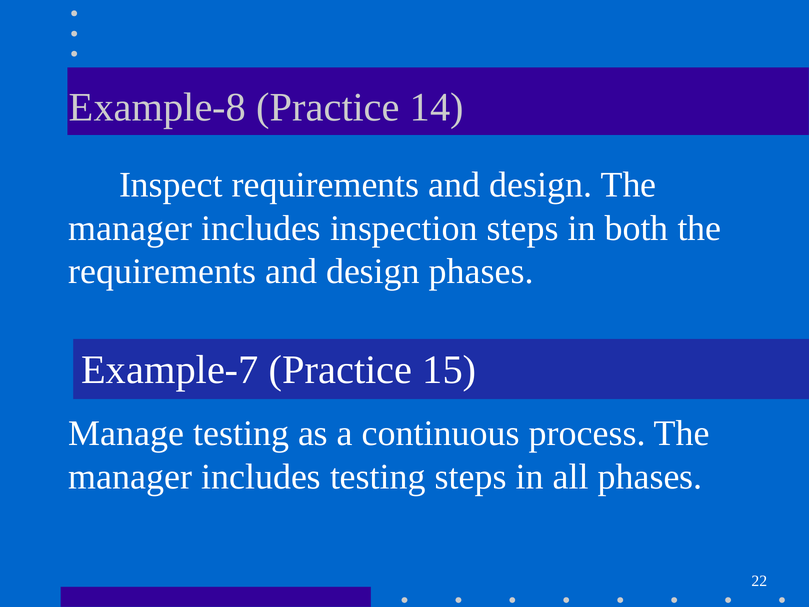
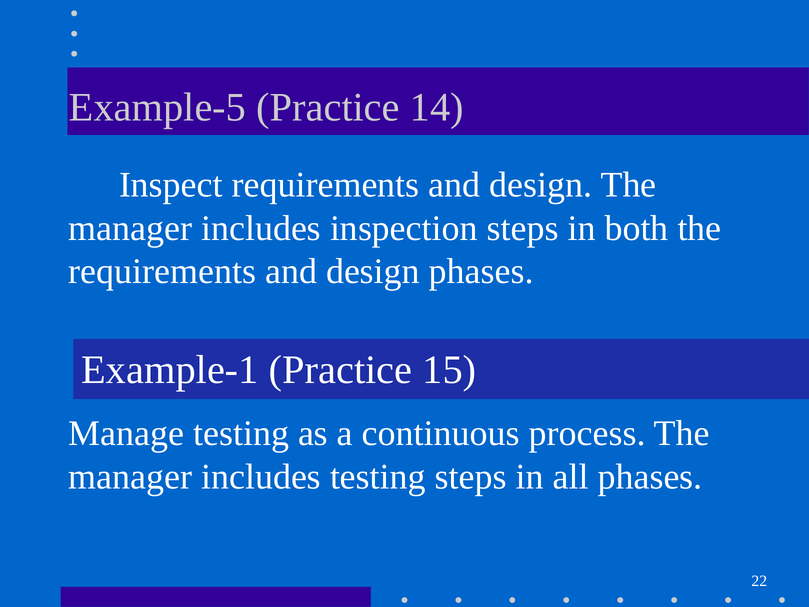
Example-8: Example-8 -> Example-5
Example-7: Example-7 -> Example-1
